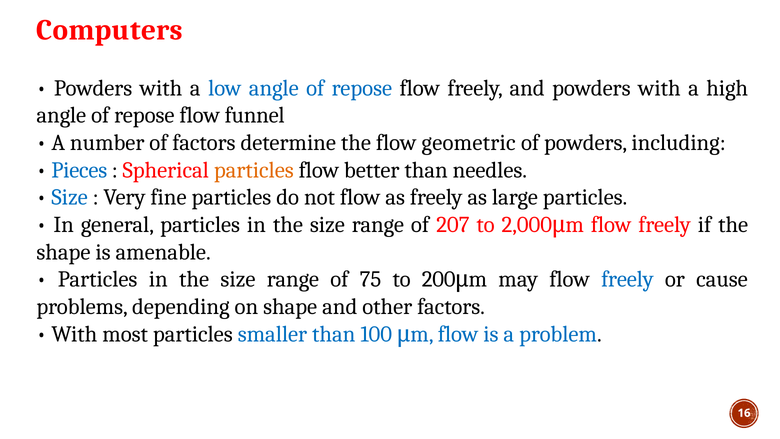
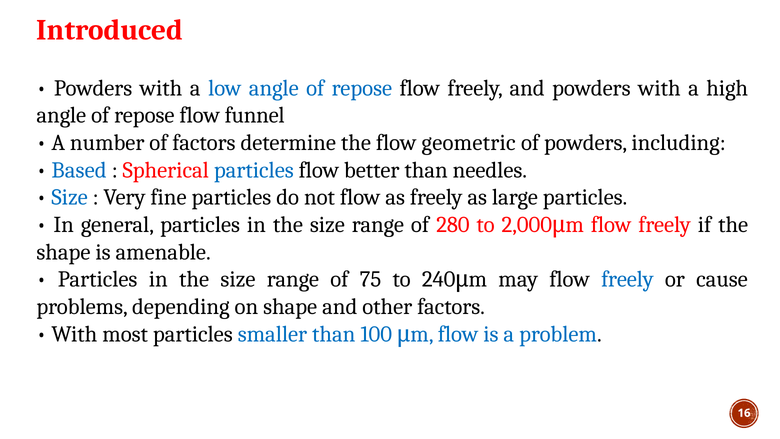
Computers: Computers -> Introduced
Pieces: Pieces -> Based
particles at (254, 170) colour: orange -> blue
207: 207 -> 280
200: 200 -> 240
